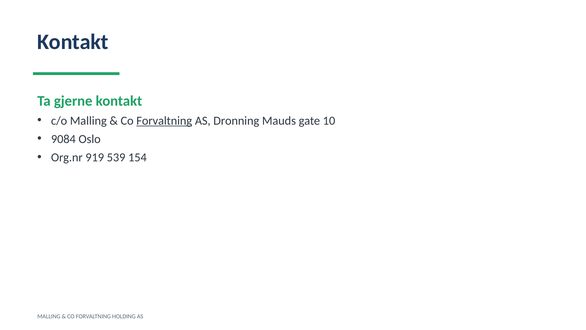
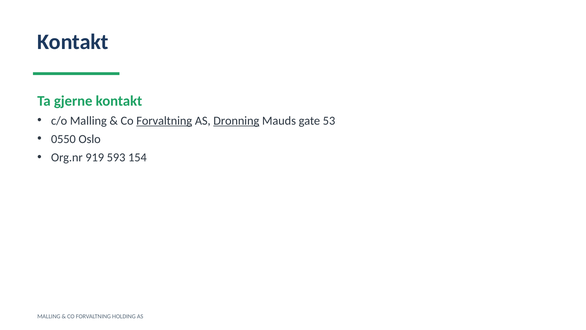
Dronning underline: none -> present
10: 10 -> 53
9084: 9084 -> 0550
539: 539 -> 593
